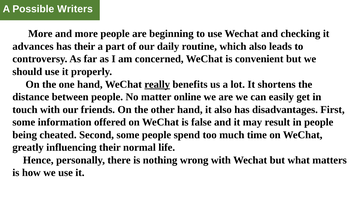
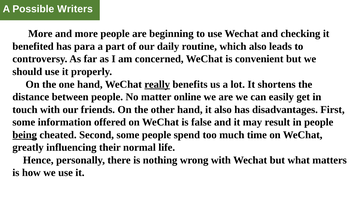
advances: advances -> benefited
has their: their -> para
being underline: none -> present
